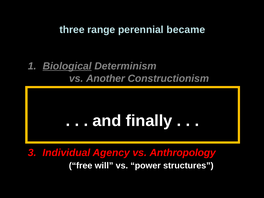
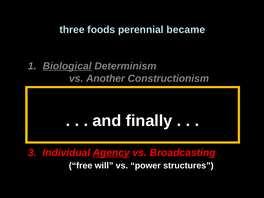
range: range -> foods
Agency underline: none -> present
Anthropology: Anthropology -> Broadcasting
